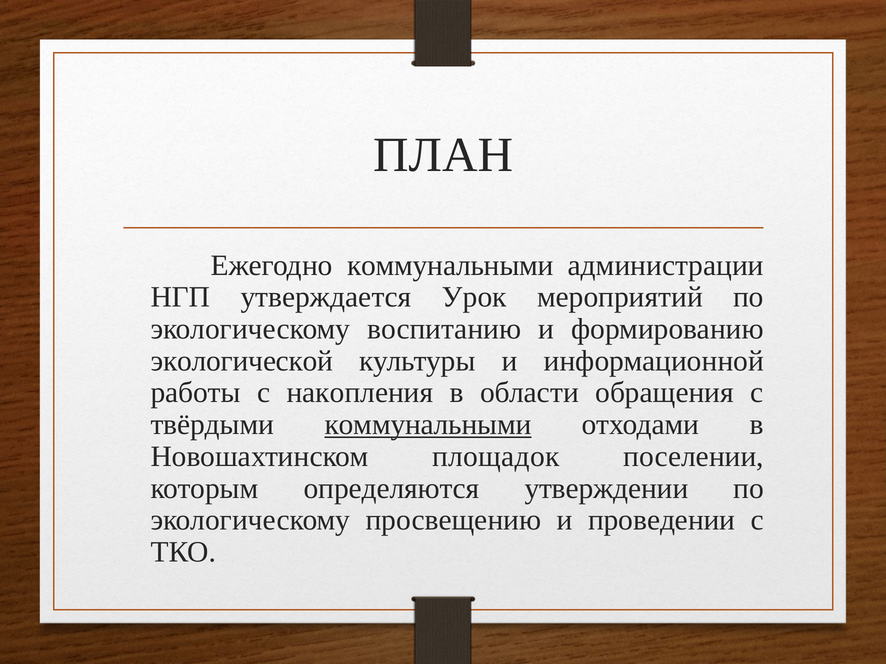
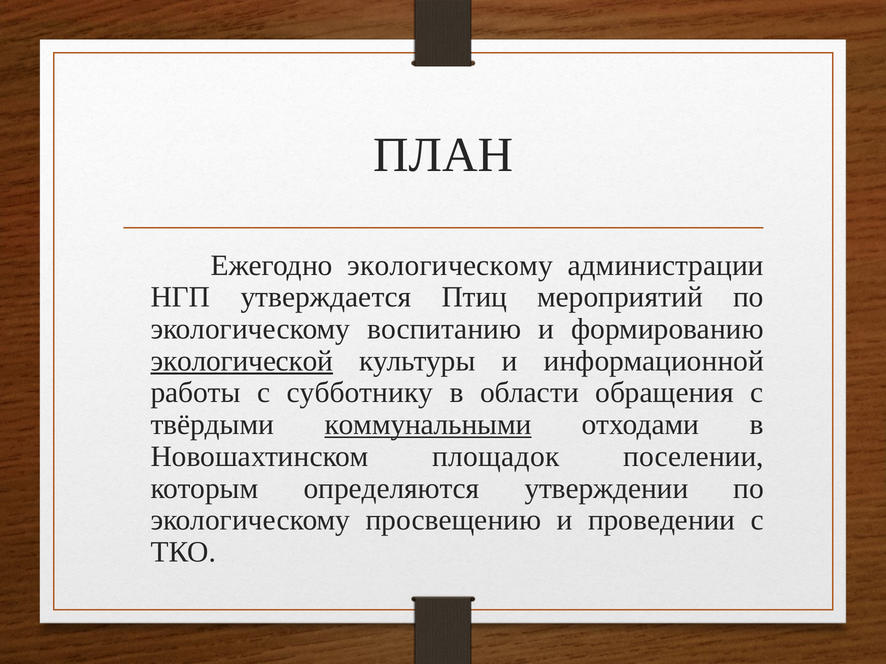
Ежегодно коммунальными: коммунальными -> экологическому
Урок: Урок -> Птиц
экологической underline: none -> present
накопления: накопления -> субботнику
